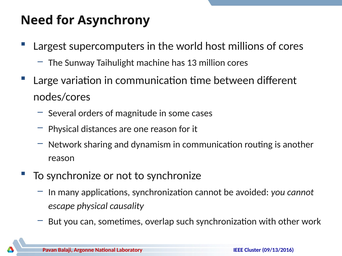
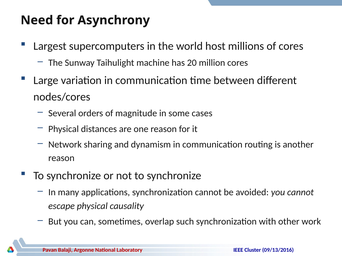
13: 13 -> 20
